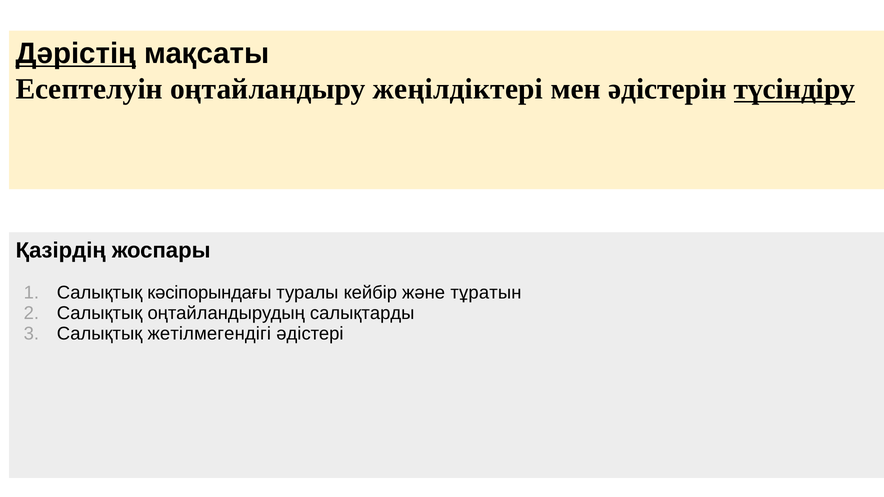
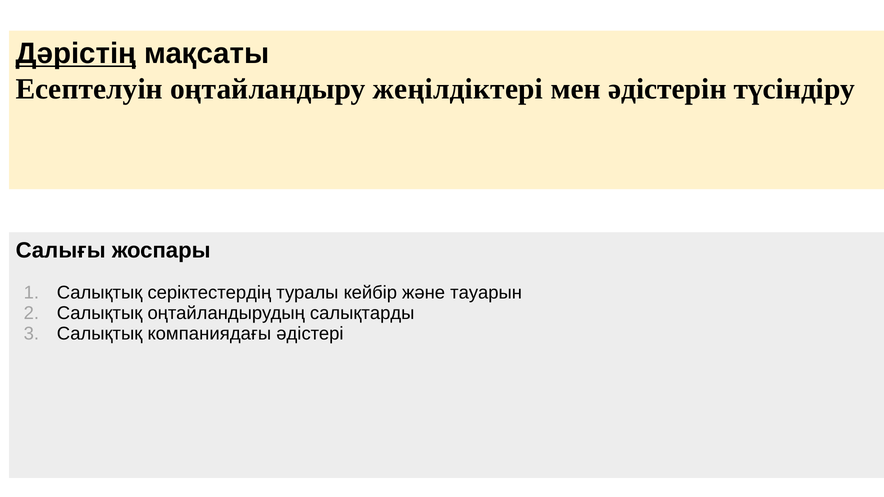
түсіндіру underline: present -> none
Қазірдің: Қазірдің -> Салығы
кәсіпорындағы: кәсіпорындағы -> серіктестердің
тұратын: тұратын -> тауарын
жетілмегендігі: жетілмегендігі -> компаниядағы
